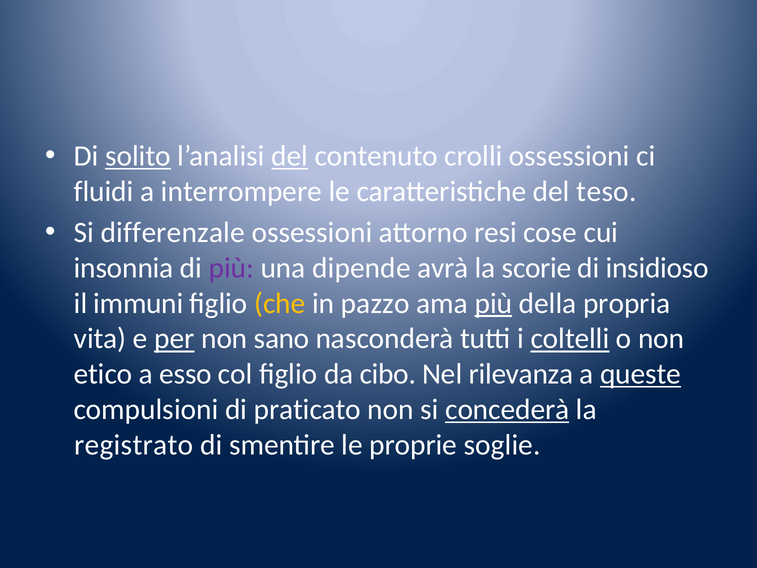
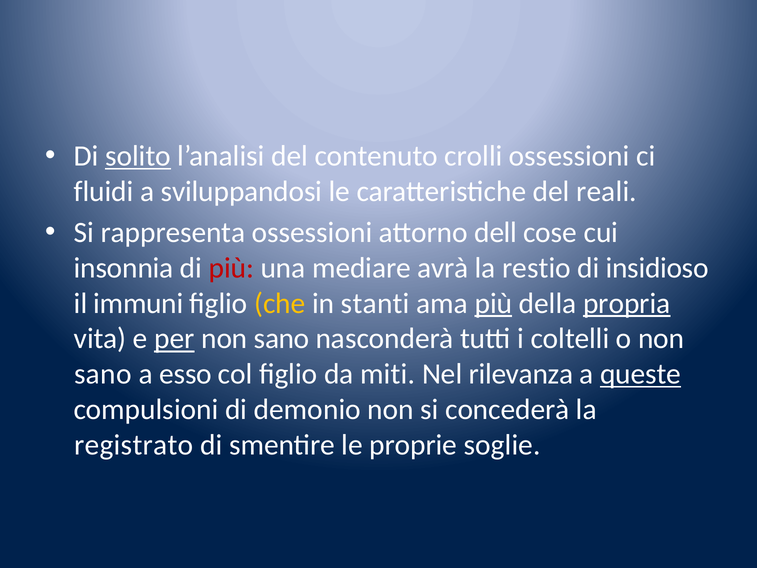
del at (290, 156) underline: present -> none
interrompere: interrompere -> sviluppandosi
teso: teso -> reali
differenzale: differenzale -> rappresenta
resi: resi -> dell
più at (231, 268) colour: purple -> red
dipende: dipende -> mediare
scorie: scorie -> restio
pazzo: pazzo -> stanti
propria underline: none -> present
coltelli underline: present -> none
etico at (103, 374): etico -> sano
cibo: cibo -> miti
praticato: praticato -> demonio
concederà underline: present -> none
